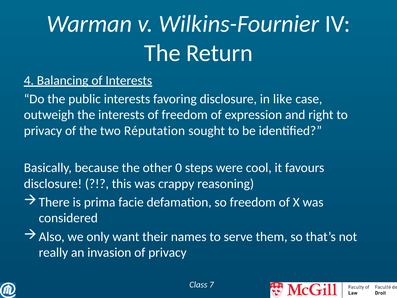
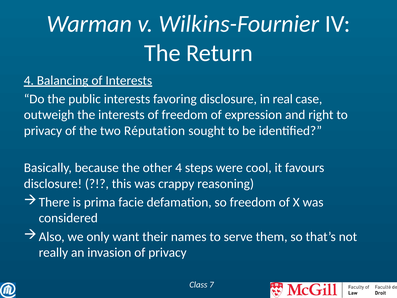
like: like -> real
other 0: 0 -> 4
